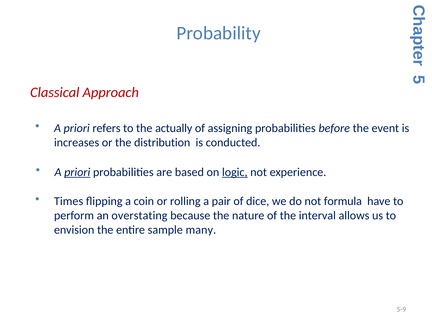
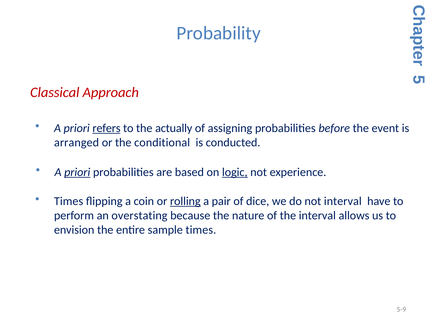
refers underline: none -> present
increases: increases -> arranged
distribution: distribution -> conditional
rolling underline: none -> present
not formula: formula -> interval
sample many: many -> times
